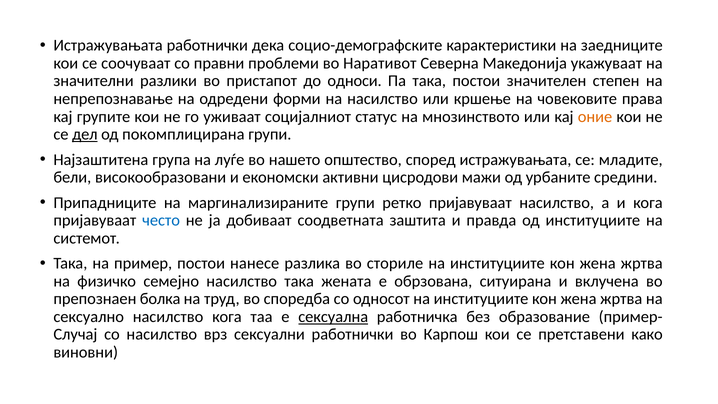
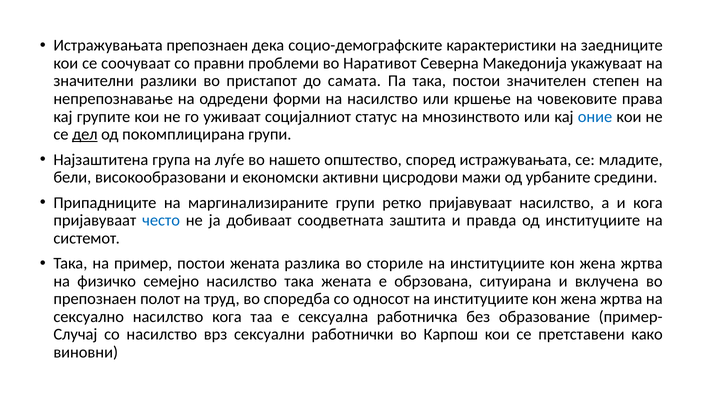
Истражувањата работнички: работнички -> препознаен
односи: односи -> самата
оние colour: orange -> blue
постои нанесе: нанесе -> жената
болка: болка -> полот
сексуална underline: present -> none
